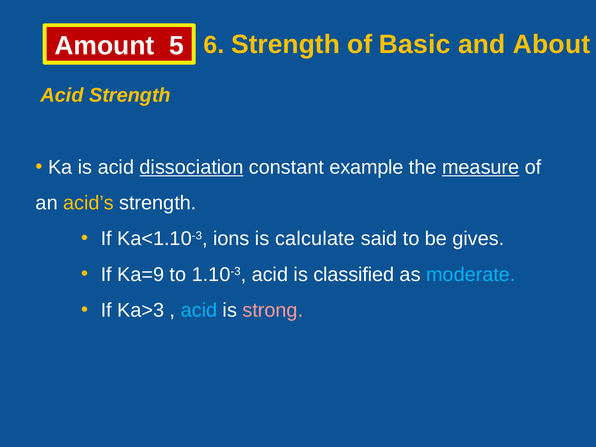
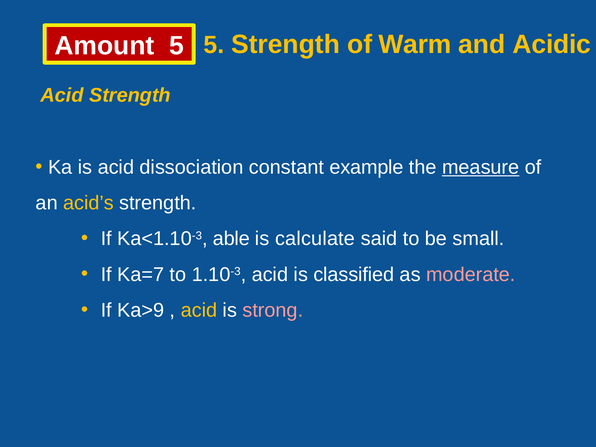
5 6: 6 -> 5
Basic: Basic -> Warm
About: About -> Acidic
dissociation underline: present -> none
ions: ions -> able
gives: gives -> small
Ka=9: Ka=9 -> Ka=7
moderate colour: light blue -> pink
Ka>3: Ka>3 -> Ka>9
acid at (199, 310) colour: light blue -> yellow
